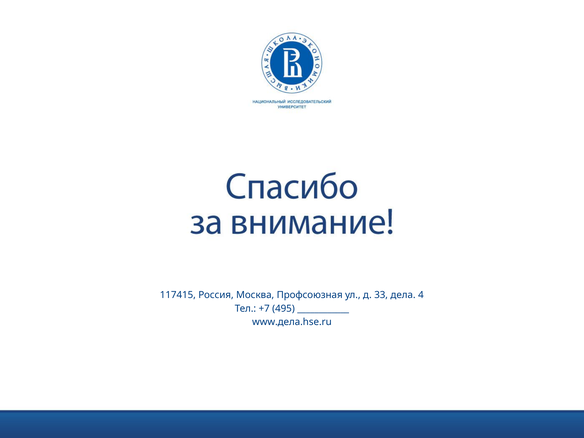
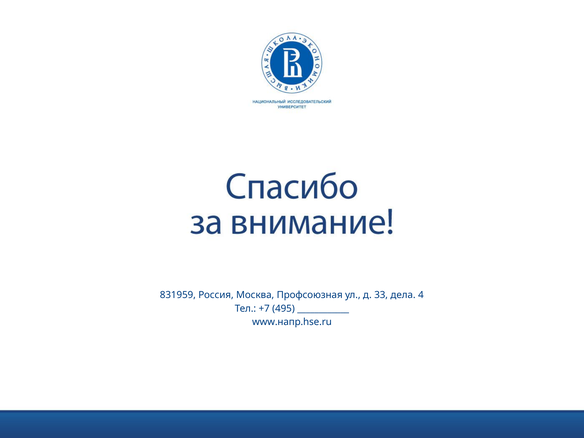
117415: 117415 -> 831959
www.дела.hse.ru: www.дела.hse.ru -> www.напр.hse.ru
